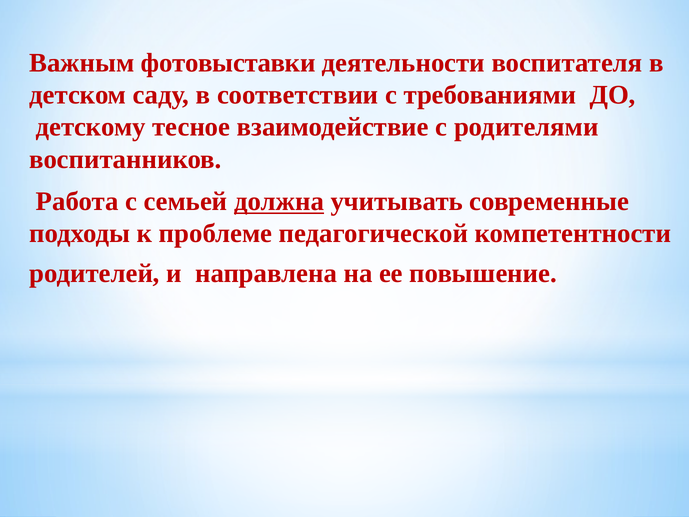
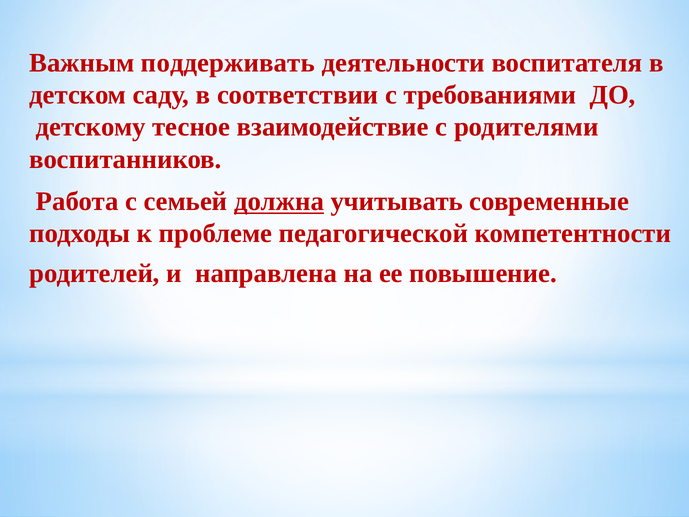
фотовыставки: фотовыставки -> поддерживать
